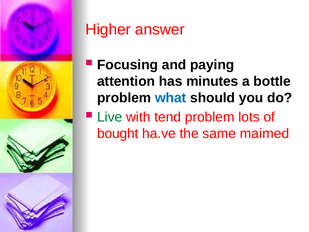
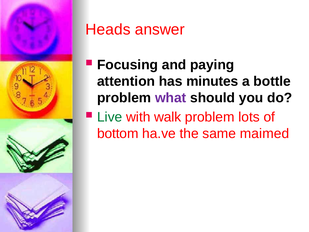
Higher: Higher -> Heads
what colour: blue -> purple
tend: tend -> walk
bought: bought -> bottom
